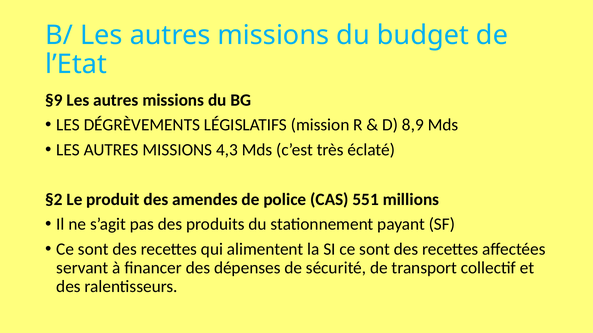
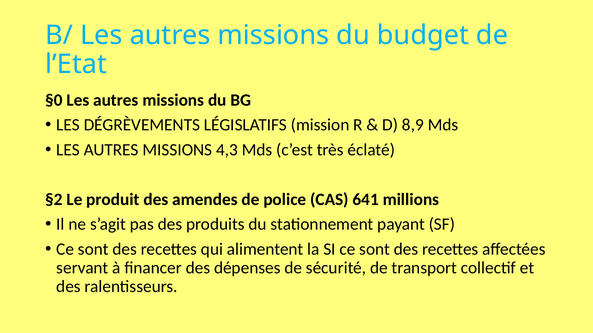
§9: §9 -> §0
551: 551 -> 641
